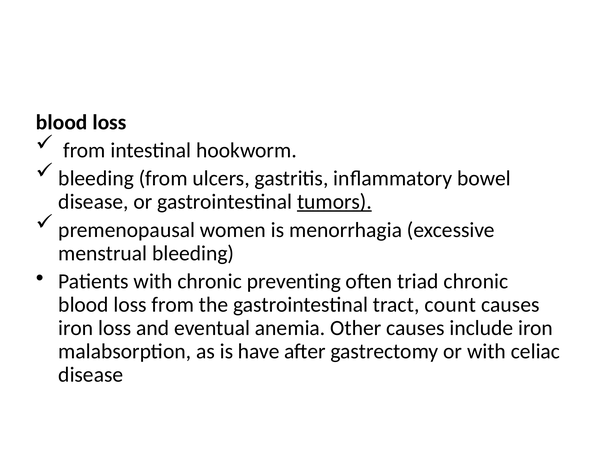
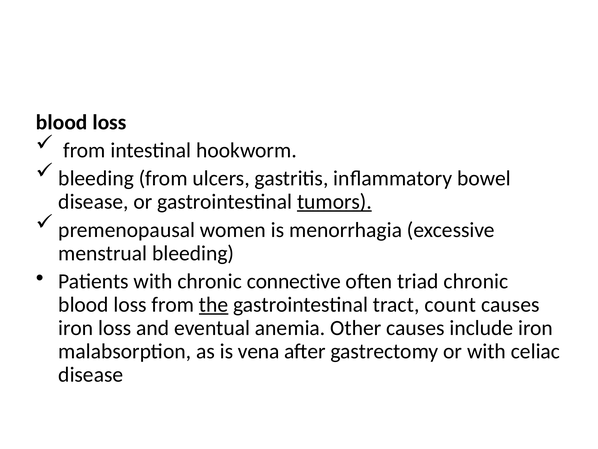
preventing: preventing -> connective
the underline: none -> present
have: have -> vena
